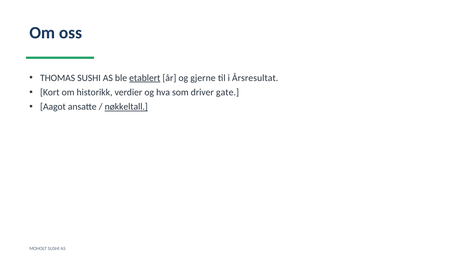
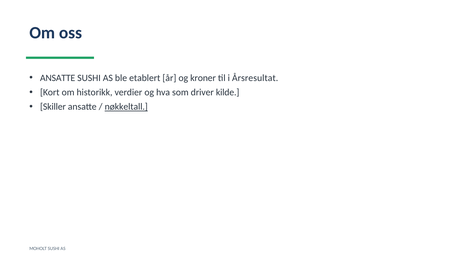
THOMAS at (58, 78): THOMAS -> ANSATTE
etablert underline: present -> none
gjerne: gjerne -> kroner
gate: gate -> kilde
Aagot: Aagot -> Skiller
